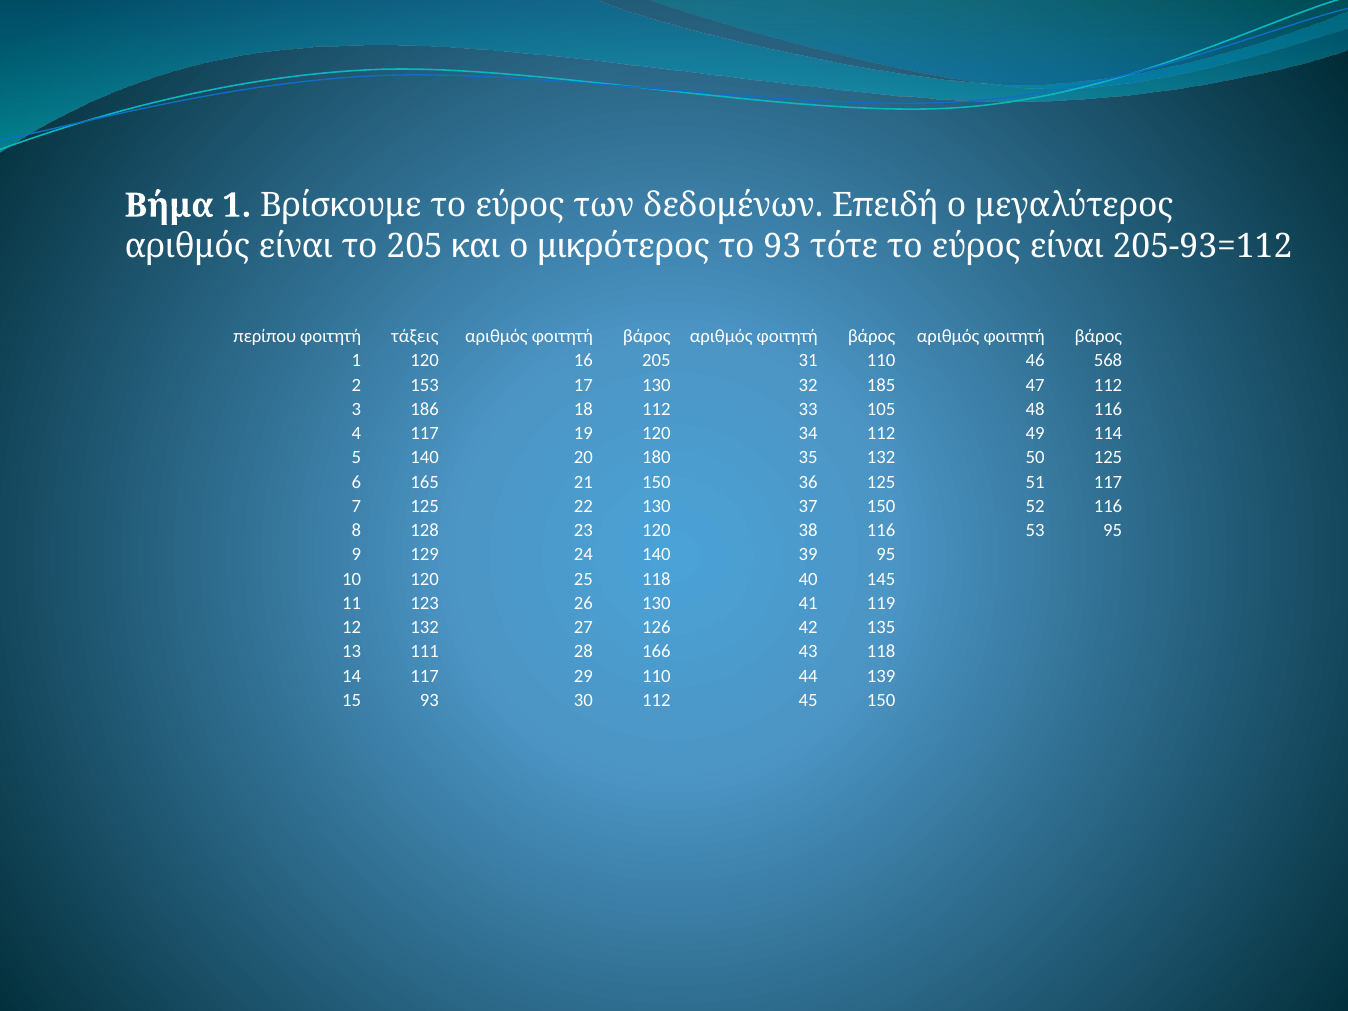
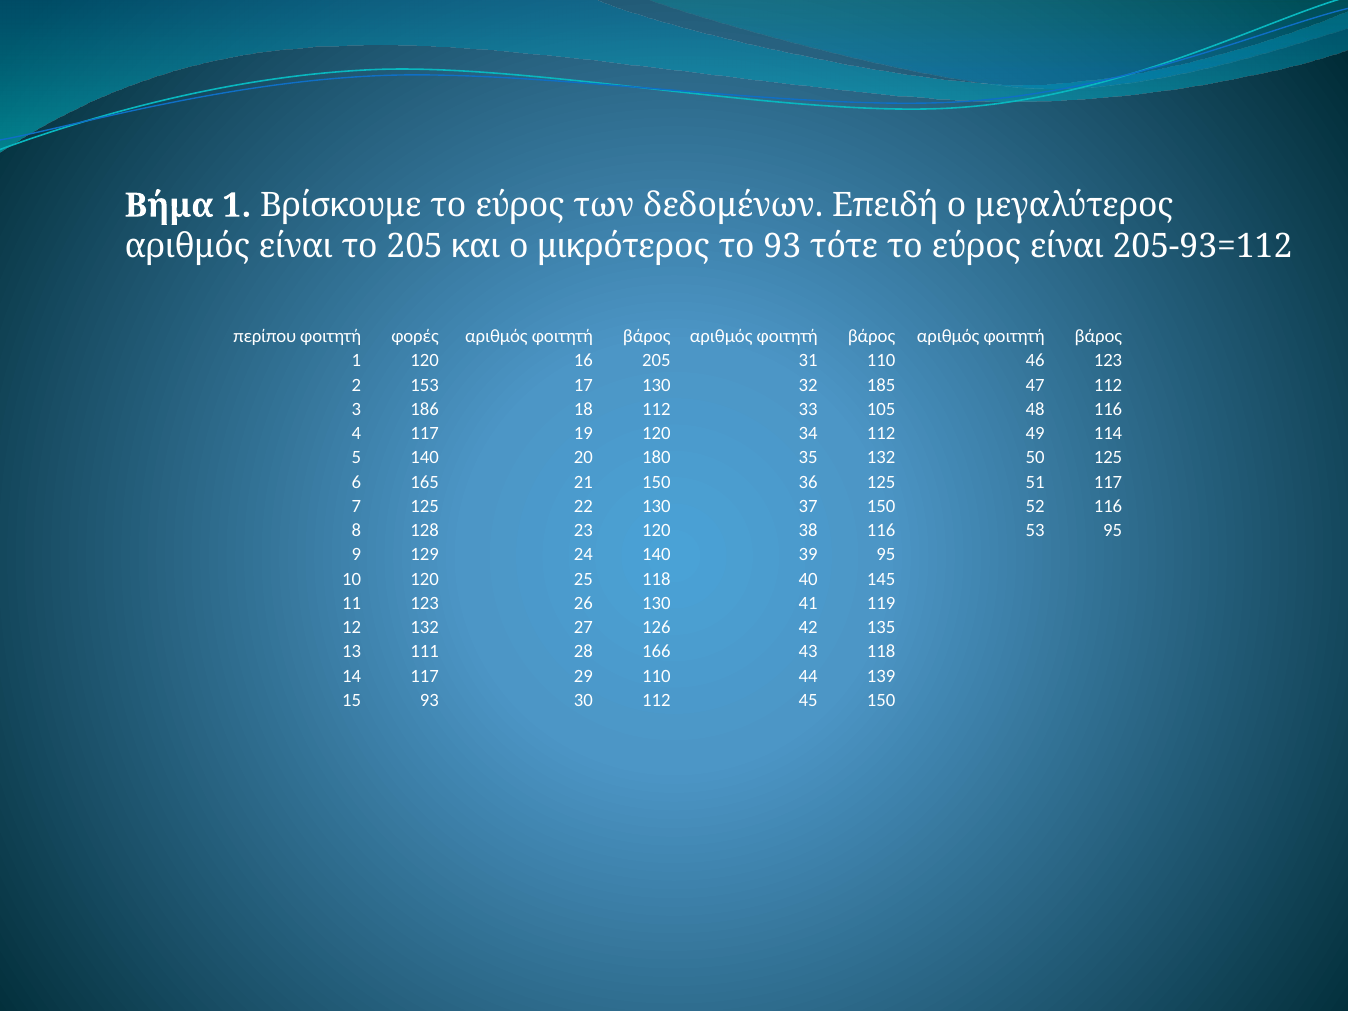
τάξεις: τάξεις -> φορές
46 568: 568 -> 123
